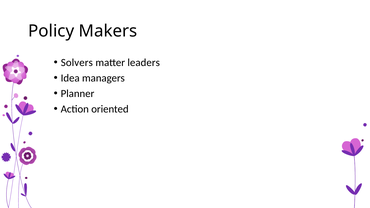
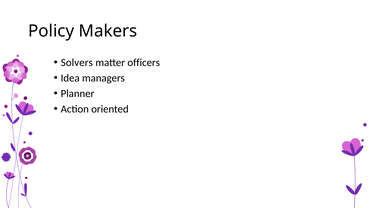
leaders: leaders -> officers
